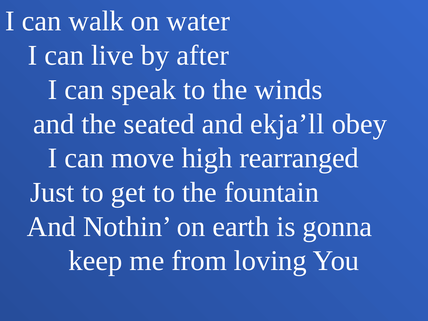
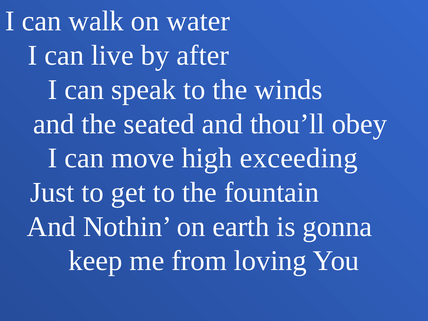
ekja’ll: ekja’ll -> thou’ll
rearranged: rearranged -> exceeding
